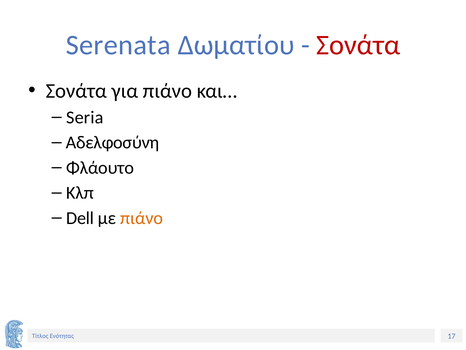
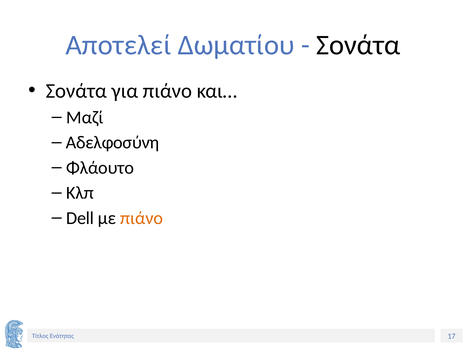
Serenata: Serenata -> Αποτελεί
Σονάτα at (358, 45) colour: red -> black
Seria: Seria -> Μαζί
